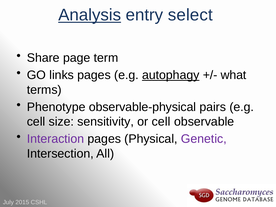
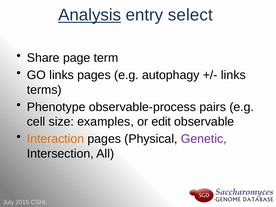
autophagy underline: present -> none
what at (234, 75): what -> links
observable-physical: observable-physical -> observable-process
sensitivity: sensitivity -> examples
or cell: cell -> edit
Interaction colour: purple -> orange
